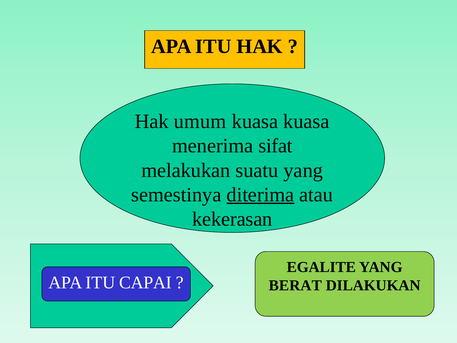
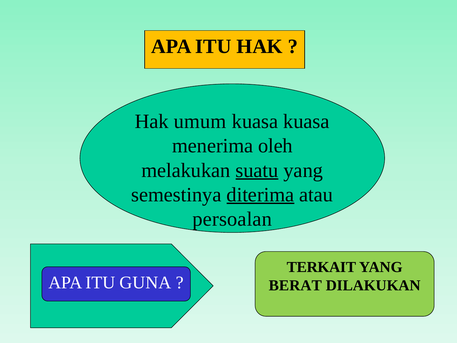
sifat: sifat -> oleh
suatu underline: none -> present
kekerasan: kekerasan -> persoalan
EGALITE: EGALITE -> TERKAIT
CAPAI: CAPAI -> GUNA
